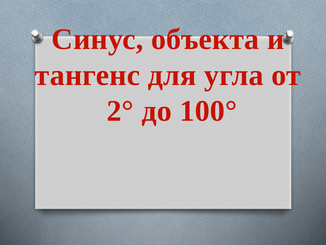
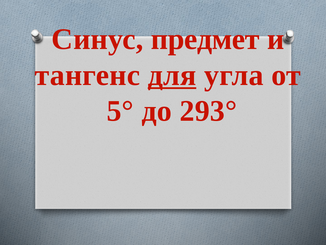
объекта: объекта -> предмет
для underline: none -> present
2°: 2° -> 5°
100°: 100° -> 293°
